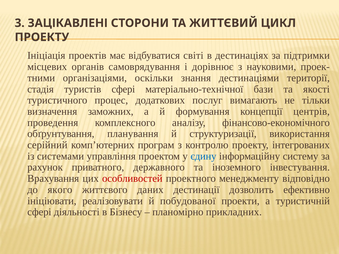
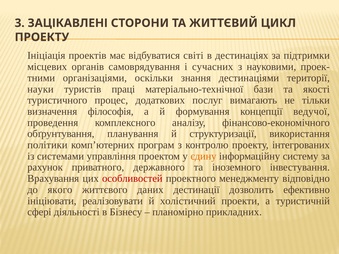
дорівнює: дорівнює -> сучасних
стадія: стадія -> науки
туристів сфері: сфері -> праці
заможних: заможних -> філософія
центрів: центрів -> ведучої
серійний: серійний -> політики
єдину colour: blue -> orange
побудованої: побудованої -> холістичний
